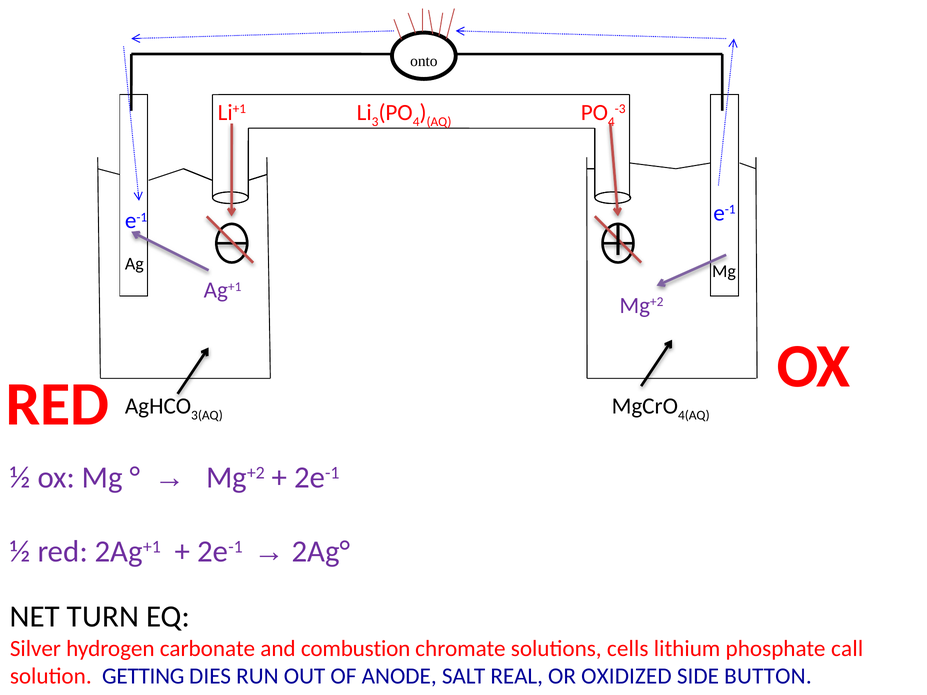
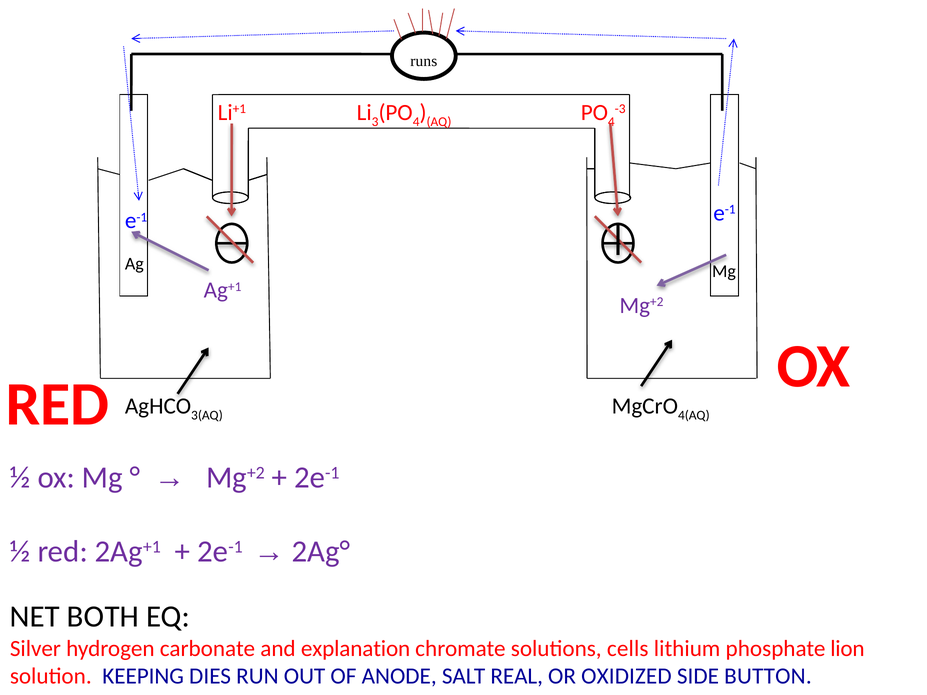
onto: onto -> runs
TURN: TURN -> BOTH
combustion: combustion -> explanation
call: call -> lion
GETTING: GETTING -> KEEPING
